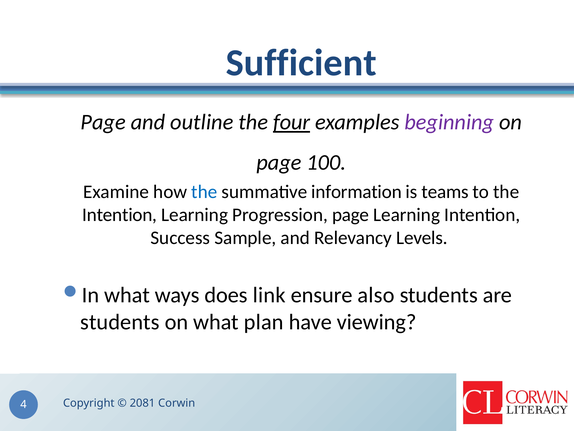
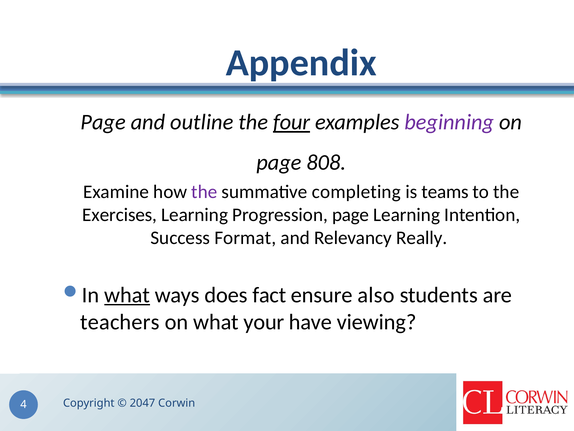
Sufficient: Sufficient -> Appendix
100: 100 -> 808
the at (204, 192) colour: blue -> purple
information: information -> completing
Intention at (120, 215): Intention -> Exercises
Sample: Sample -> Format
Levels: Levels -> Really
what at (127, 295) underline: none -> present
link: link -> fact
students at (120, 322): students -> teachers
plan: plan -> your
2081: 2081 -> 2047
